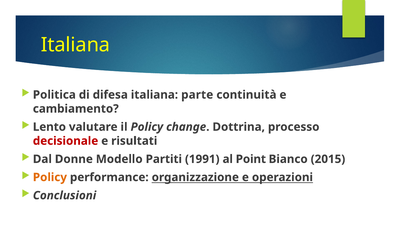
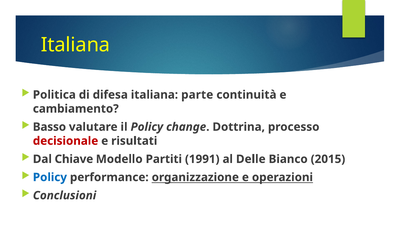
Lento: Lento -> Basso
Donne: Donne -> Chiave
Point: Point -> Delle
Policy at (50, 177) colour: orange -> blue
